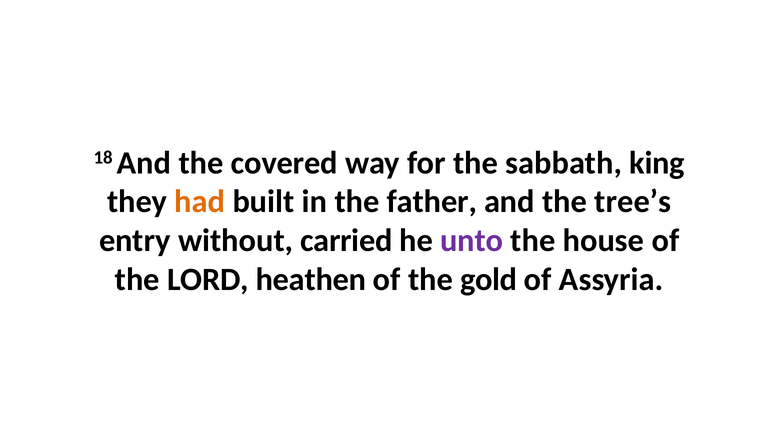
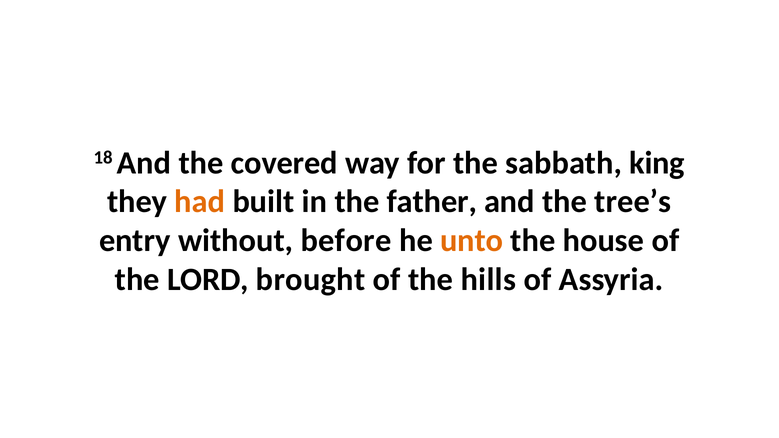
carried: carried -> before
unto colour: purple -> orange
heathen: heathen -> brought
gold: gold -> hills
